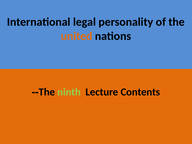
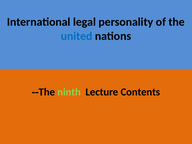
united colour: orange -> blue
